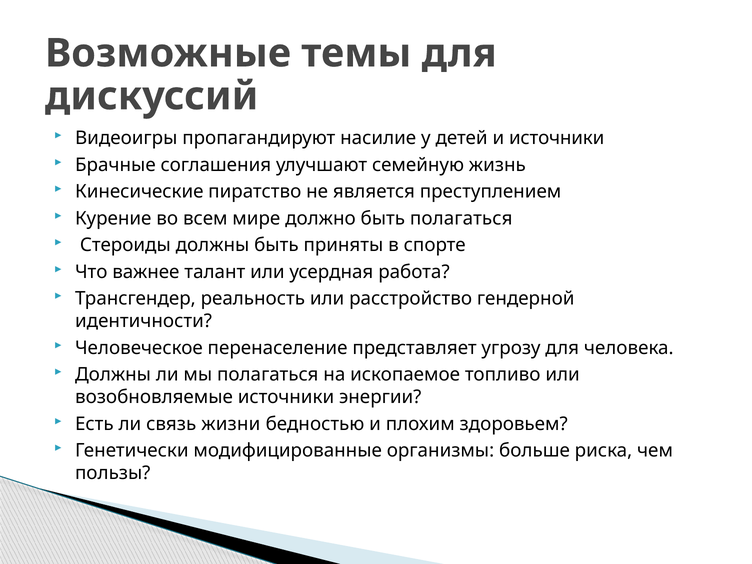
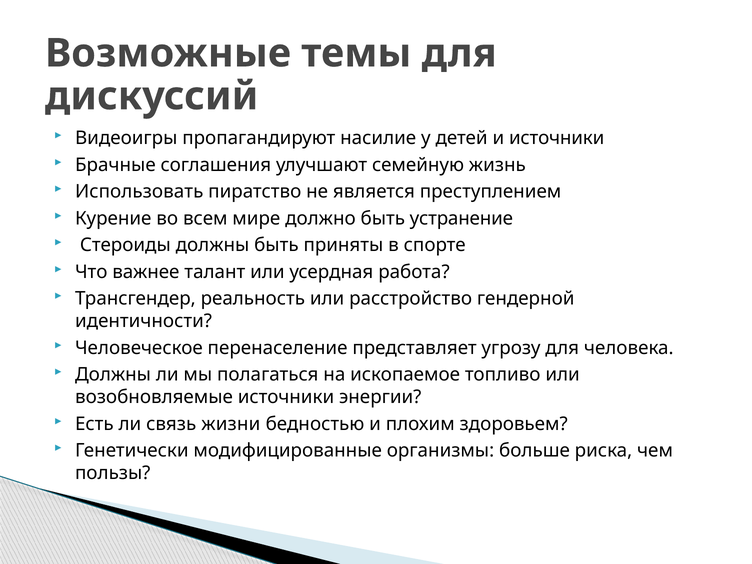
Кинесические: Кинесические -> Использовать
быть полагаться: полагаться -> устранение
